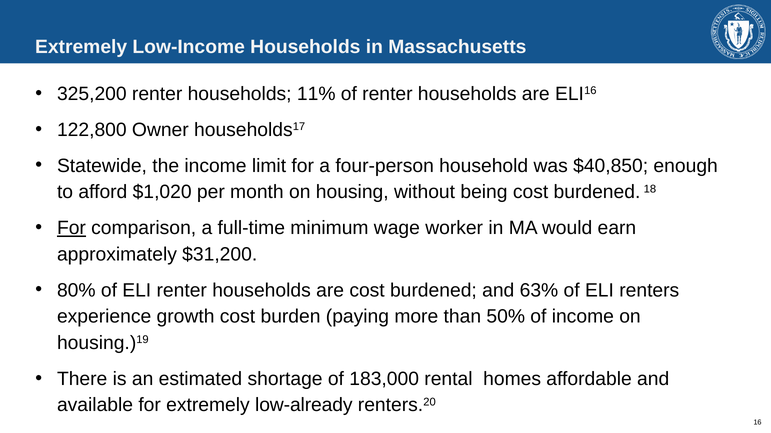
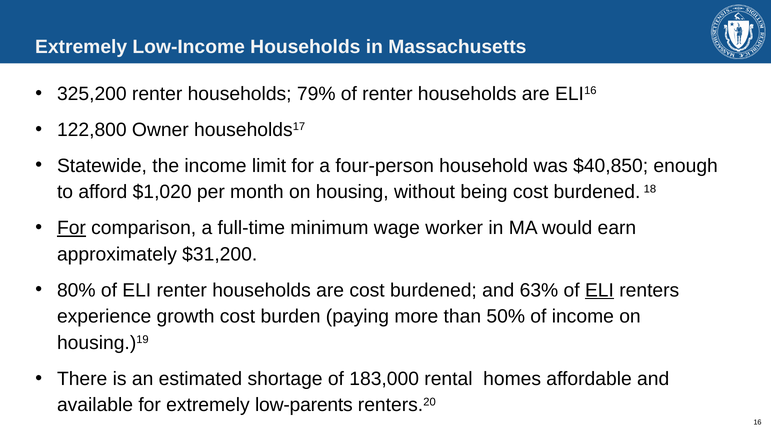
11%: 11% -> 79%
ELI at (599, 291) underline: none -> present
low-already: low-already -> low-parents
